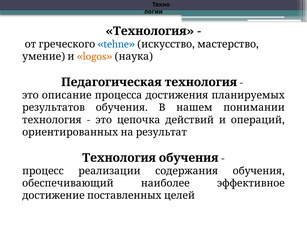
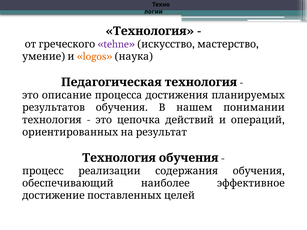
tehne colour: blue -> purple
